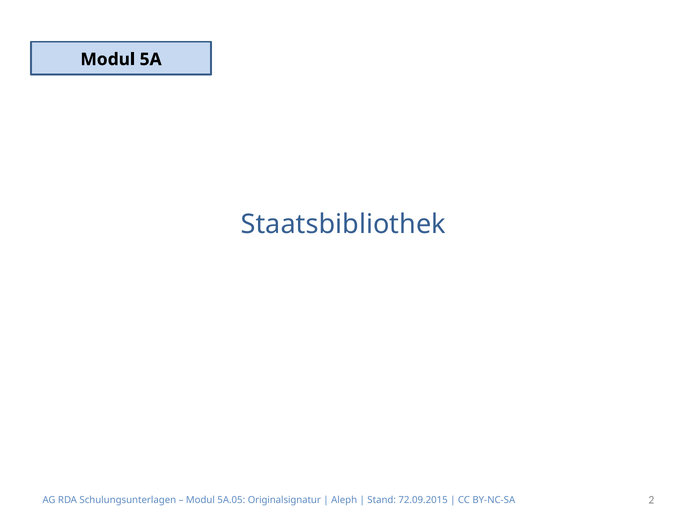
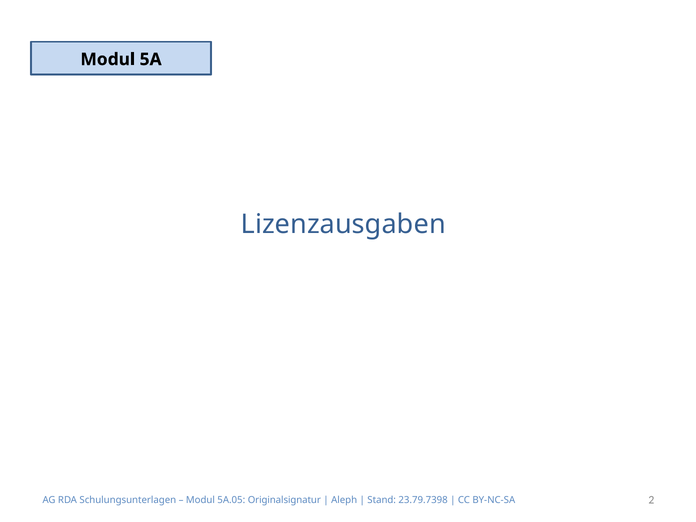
Staatsbibliothek: Staatsbibliothek -> Lizenzausgaben
72.09.2015: 72.09.2015 -> 23.79.7398
